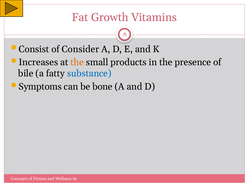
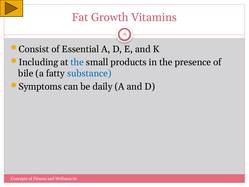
Consider: Consider -> Essential
Increases: Increases -> Including
the at (77, 62) colour: orange -> blue
bone: bone -> daily
